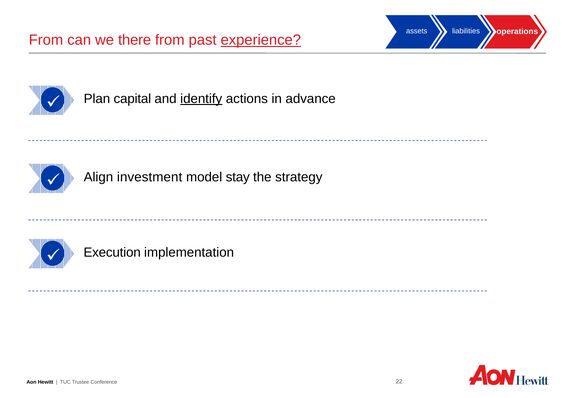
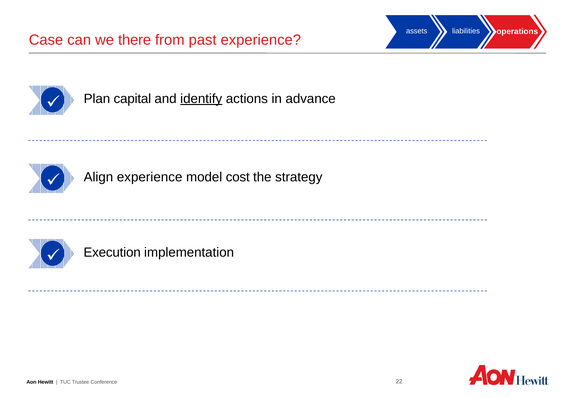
From at (46, 40): From -> Case
experience at (261, 40) underline: present -> none
Align investment: investment -> experience
stay: stay -> cost
